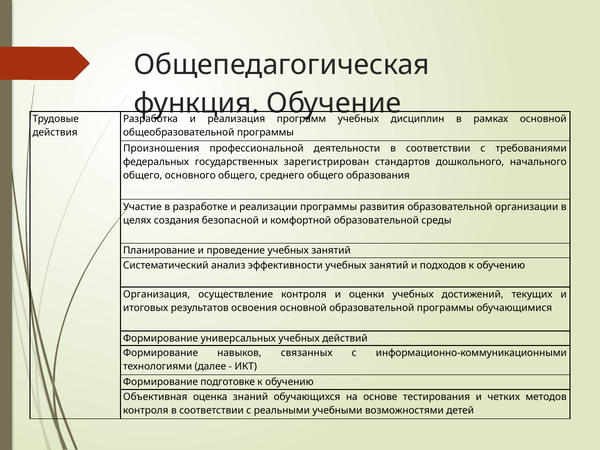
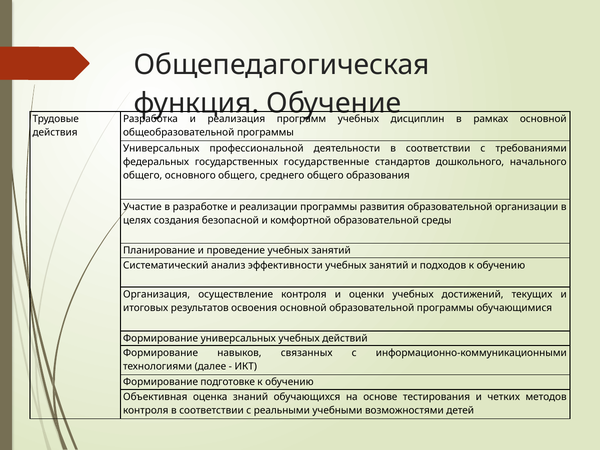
Произношения at (161, 148): Произношения -> Универсальных
зарегистрирован: зарегистрирован -> государственные
